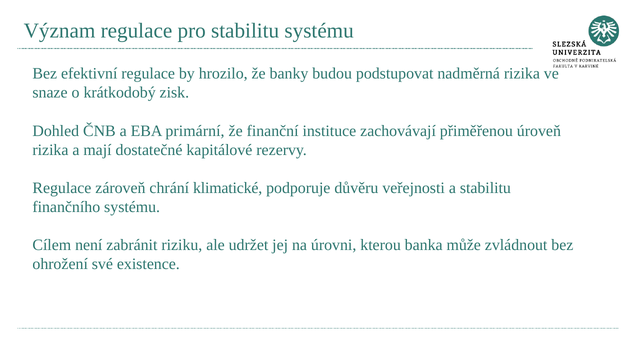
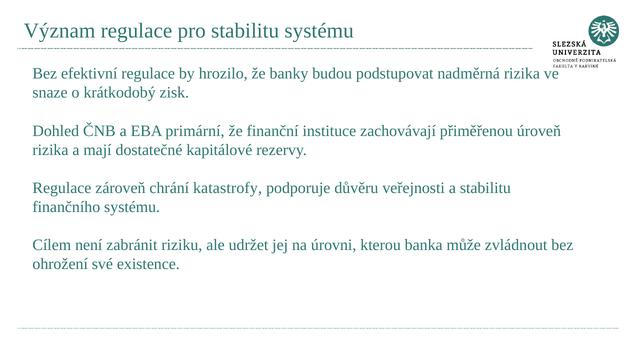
klimatické: klimatické -> katastrofy
